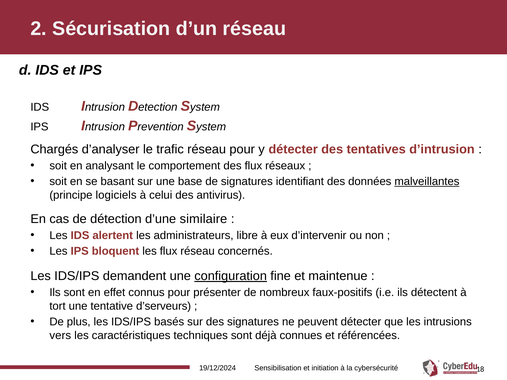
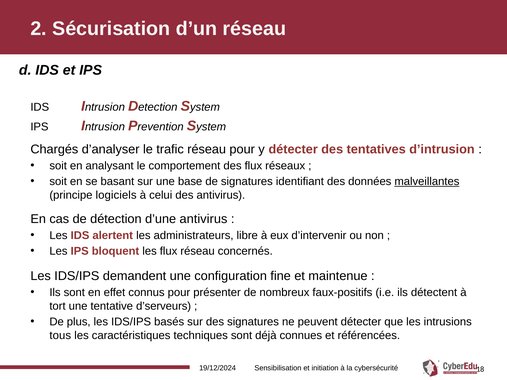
d’une similaire: similaire -> antivirus
configuration underline: present -> none
vers: vers -> tous
